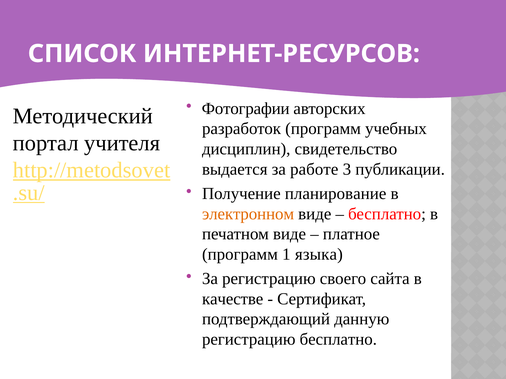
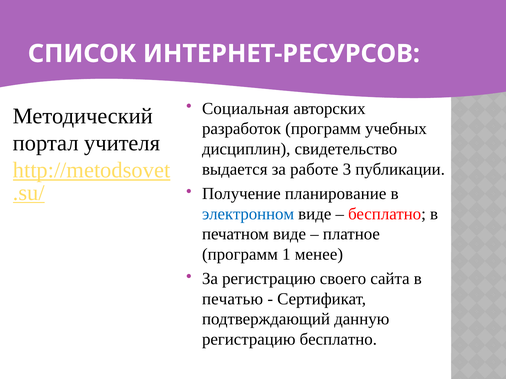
Фотографии: Фотографии -> Социальная
электронном colour: orange -> blue
языка: языка -> менее
качестве: качестве -> печатью
